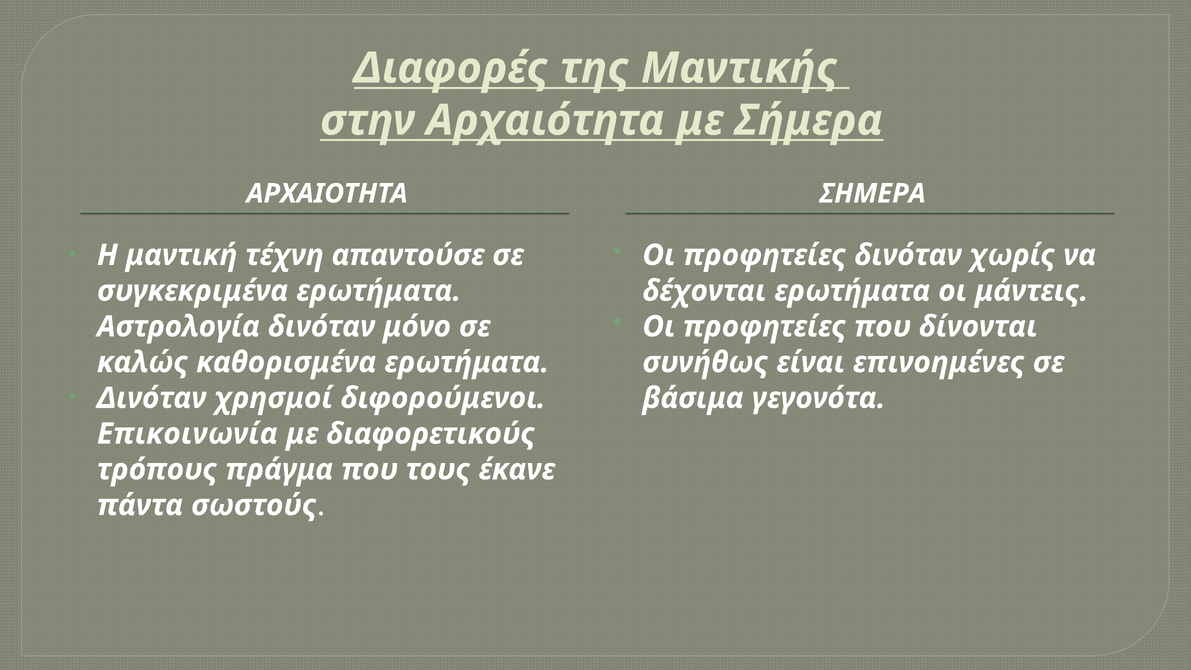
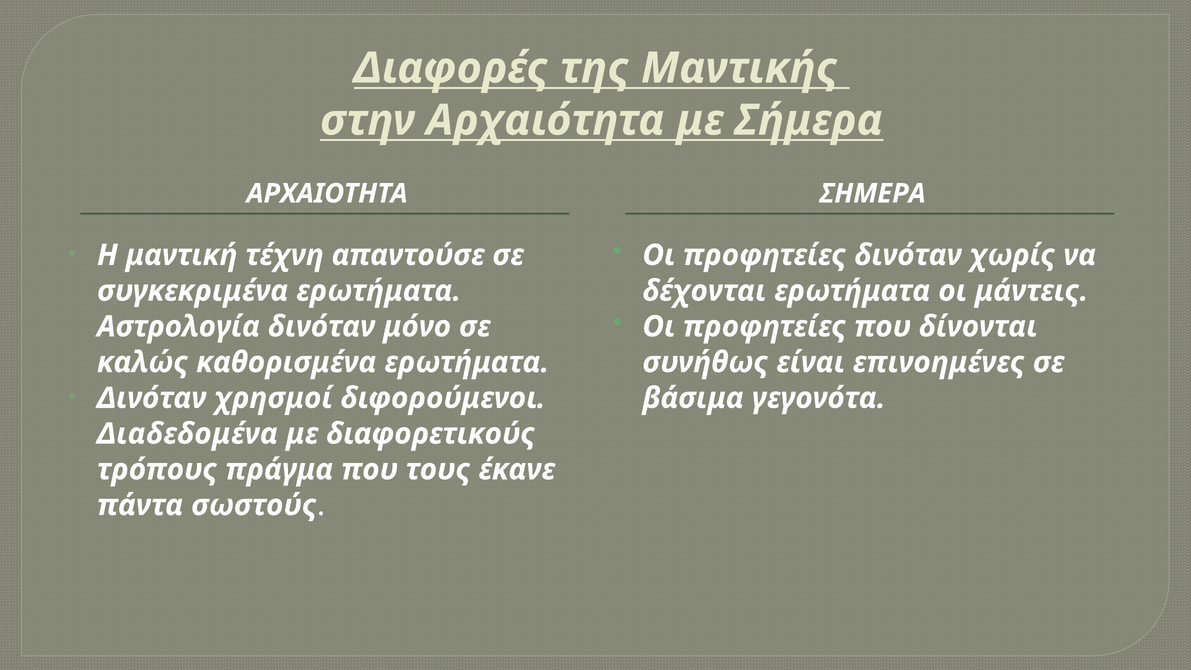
Επικοινωνία: Επικοινωνία -> Διαδεδομένα
